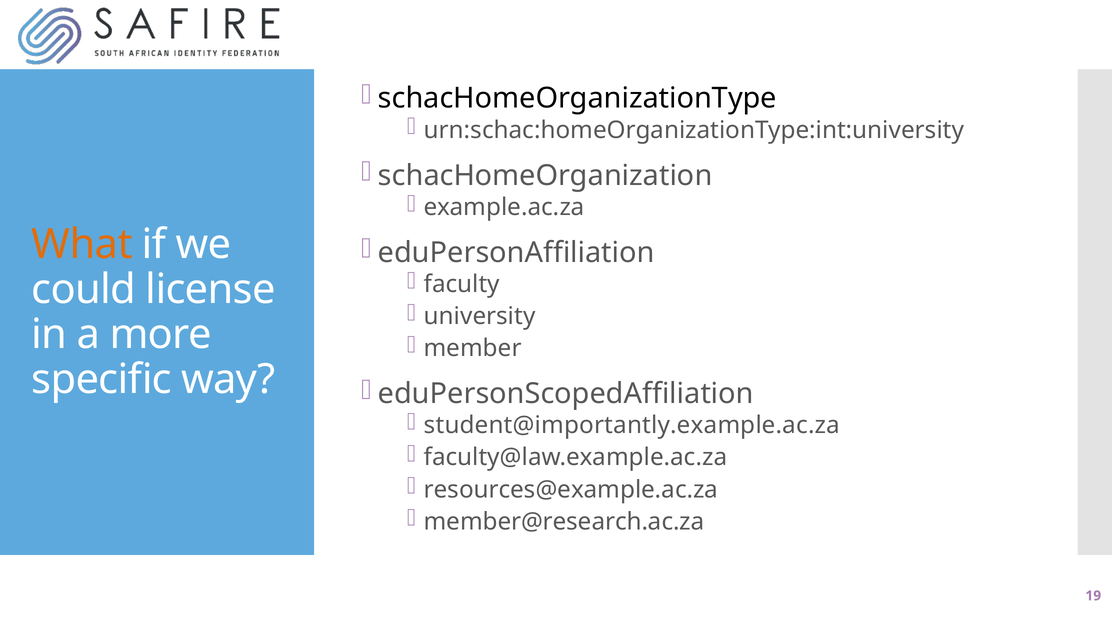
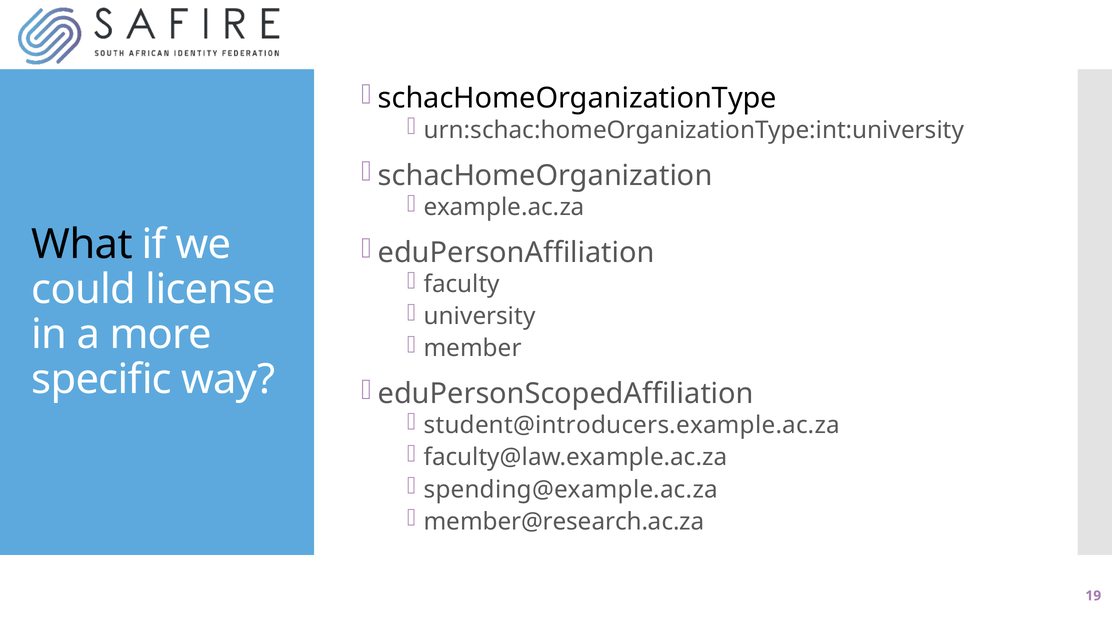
What colour: orange -> black
student@importantly.example.ac.za: student@importantly.example.ac.za -> student@introducers.example.ac.za
resources@example.ac.za: resources@example.ac.za -> spending@example.ac.za
